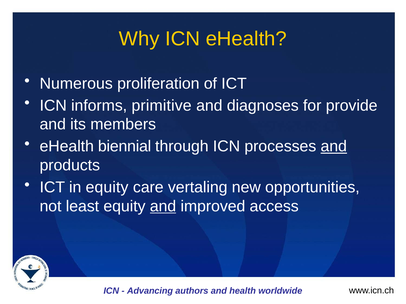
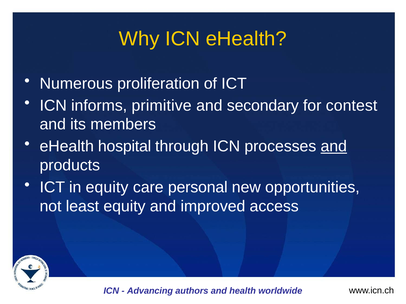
diagnoses: diagnoses -> secondary
provide: provide -> contest
biennial: biennial -> hospital
vertaling: vertaling -> personal
and at (163, 207) underline: present -> none
